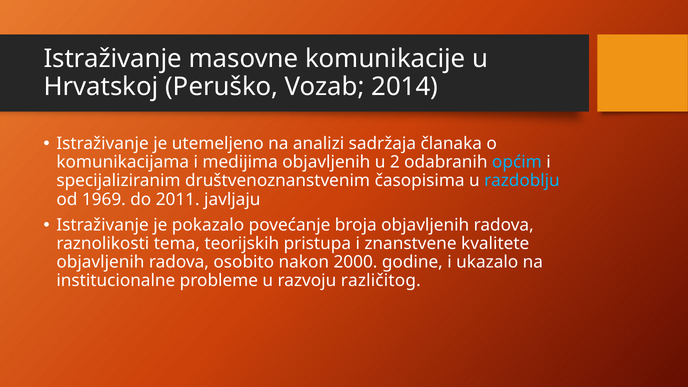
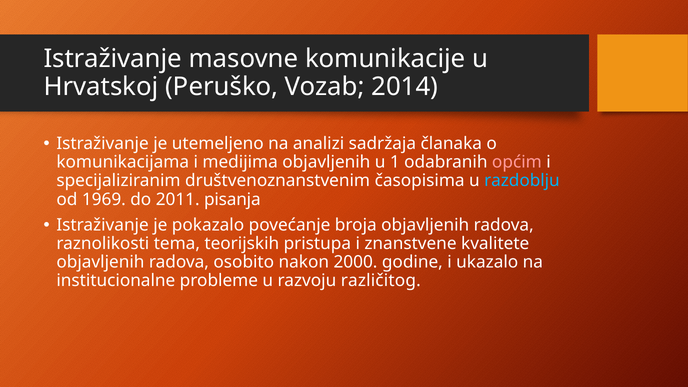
2: 2 -> 1
općim colour: light blue -> pink
javljaju: javljaju -> pisanja
